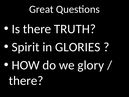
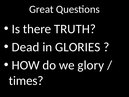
Spirit: Spirit -> Dead
there at (26, 81): there -> times
